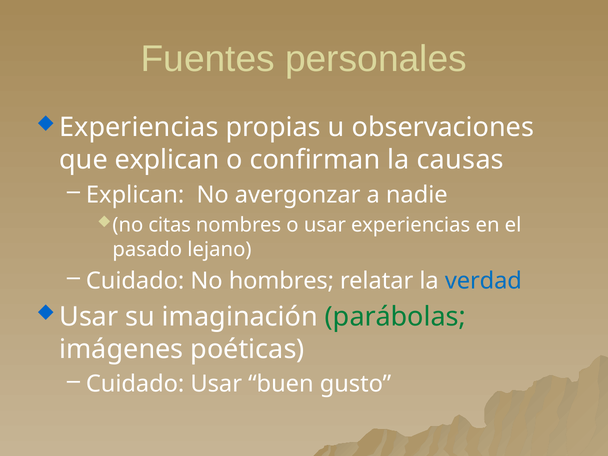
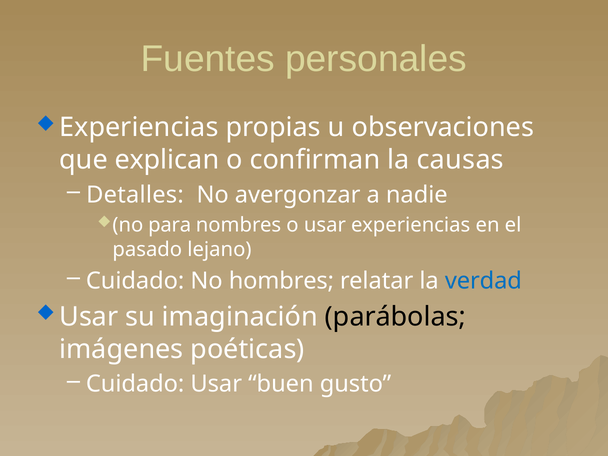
Explican at (135, 195): Explican -> Detalles
citas: citas -> para
parábolas colour: green -> black
